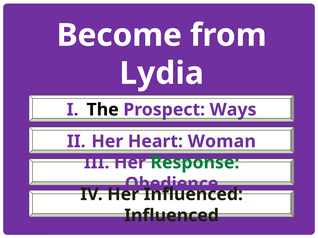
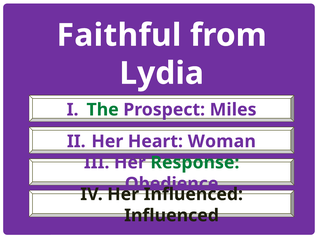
Become: Become -> Faithful
The colour: black -> green
Ways: Ways -> Miles
